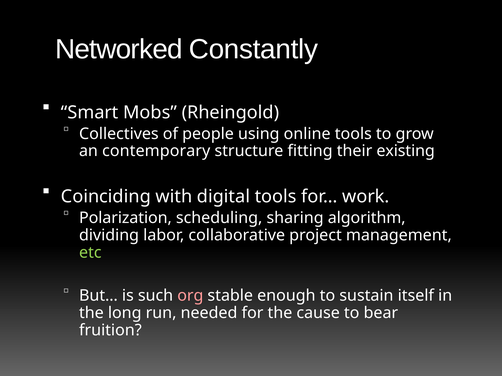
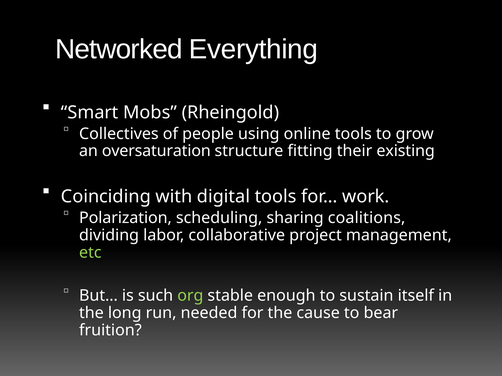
Constantly: Constantly -> Everything
contemporary: contemporary -> oversaturation
algorithm: algorithm -> coalitions
org colour: pink -> light green
